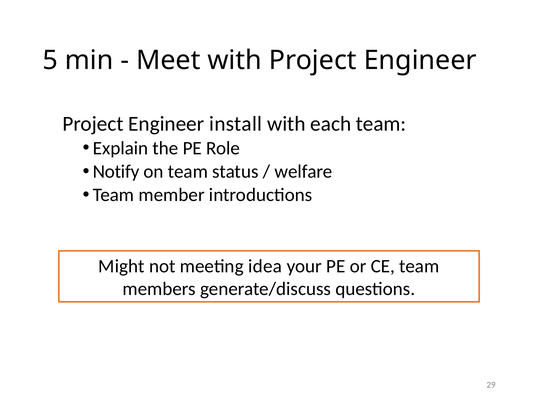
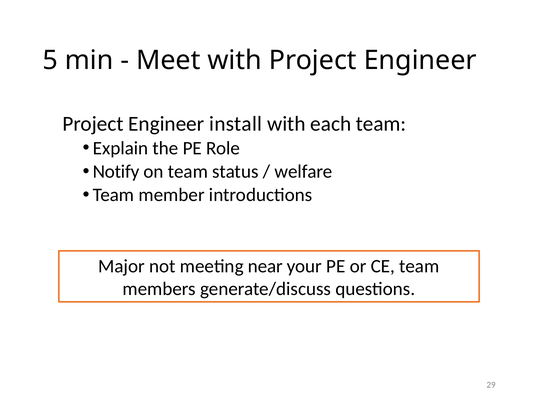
Might: Might -> Major
idea: idea -> near
